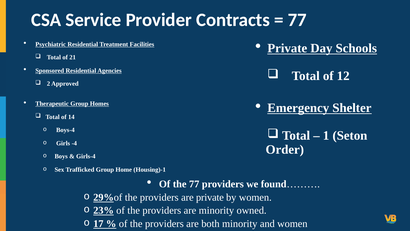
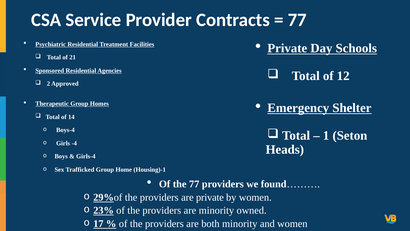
Order: Order -> Heads
